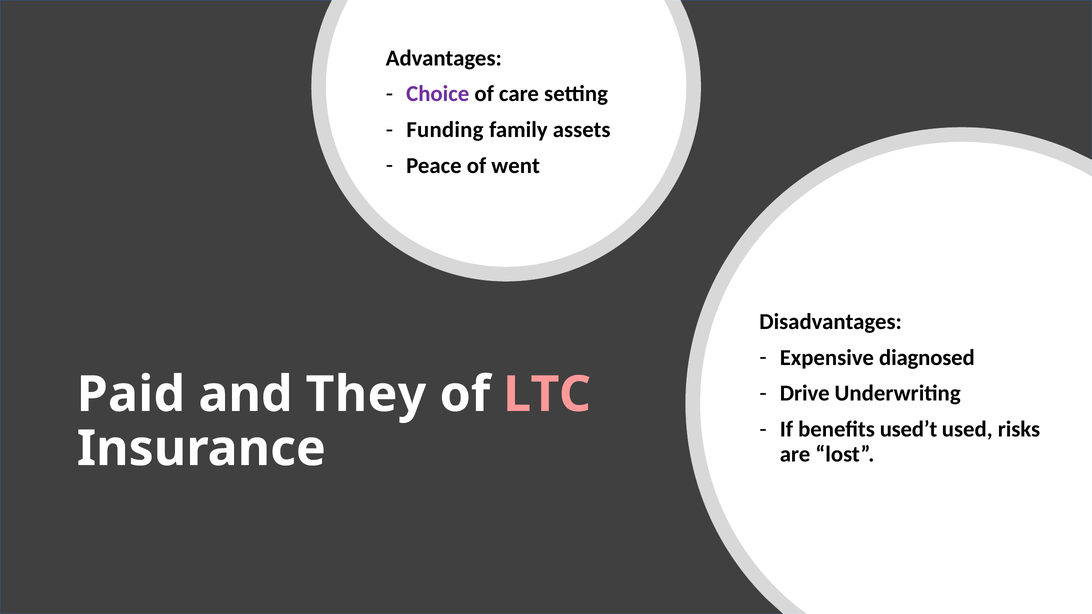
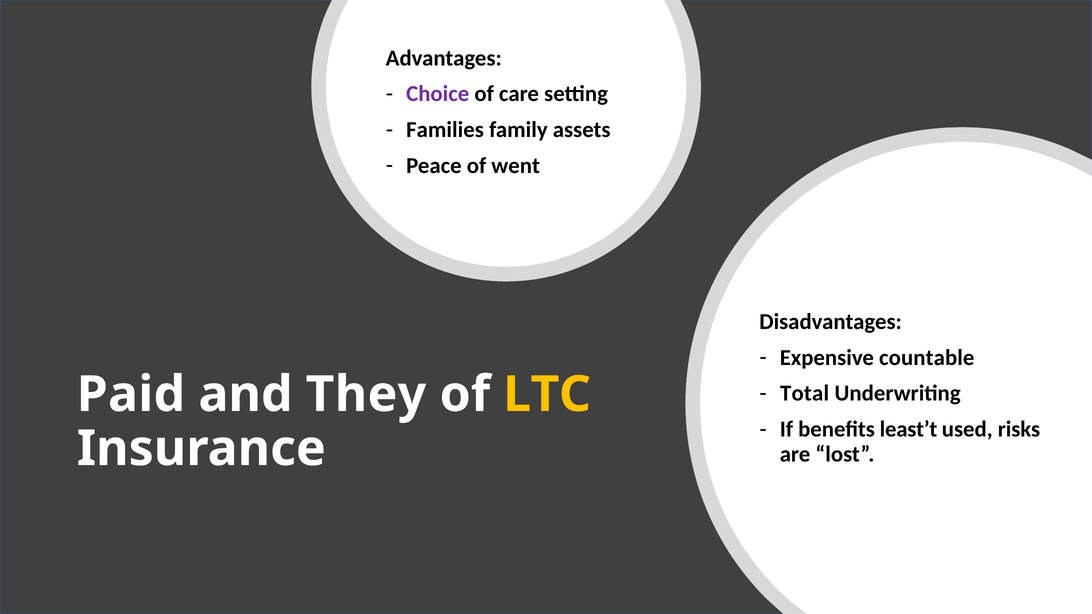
Funding: Funding -> Families
diagnosed: diagnosed -> countable
Drive: Drive -> Total
LTC colour: pink -> yellow
used’t: used’t -> least’t
